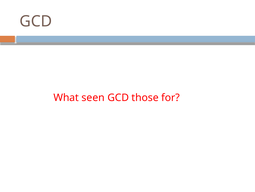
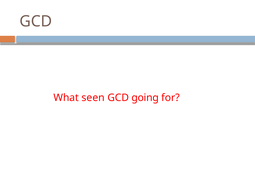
those: those -> going
